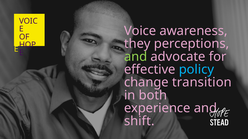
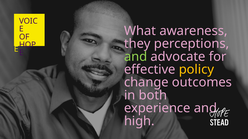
Voice: Voice -> What
policy colour: light blue -> yellow
transition: transition -> outcomes
shift: shift -> high
